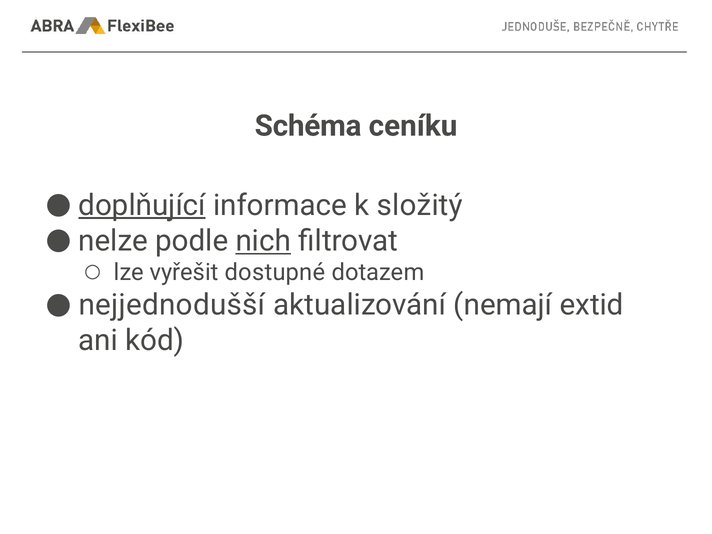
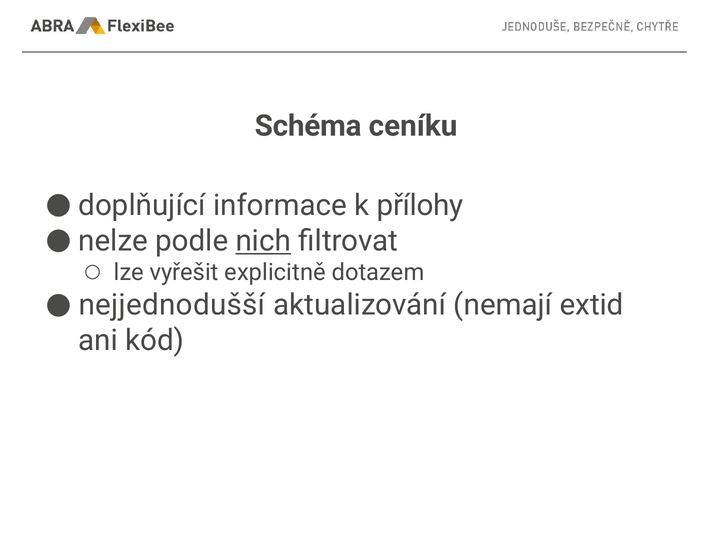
doplňující underline: present -> none
složitý: složitý -> přílohy
dostupné: dostupné -> explicitně
